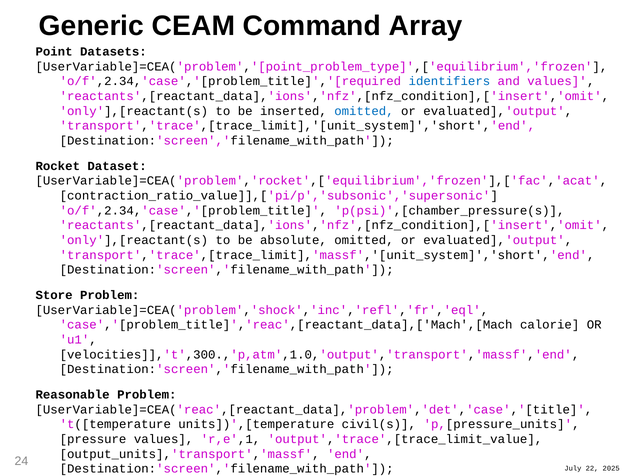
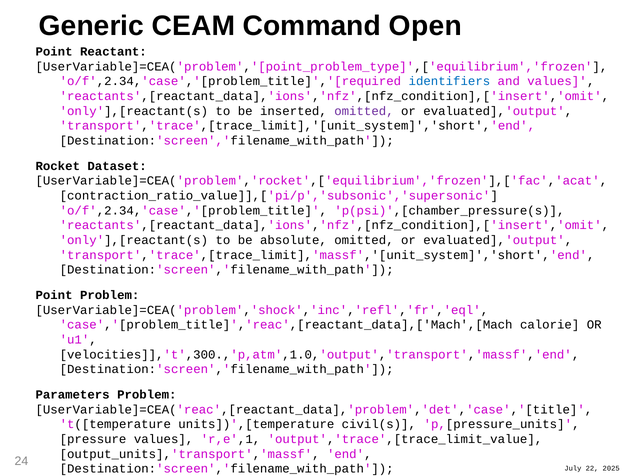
Array: Array -> Open
Datasets: Datasets -> Reactant
omitted at (364, 111) colour: blue -> purple
Store at (54, 295): Store -> Point
Reasonable: Reasonable -> Parameters
